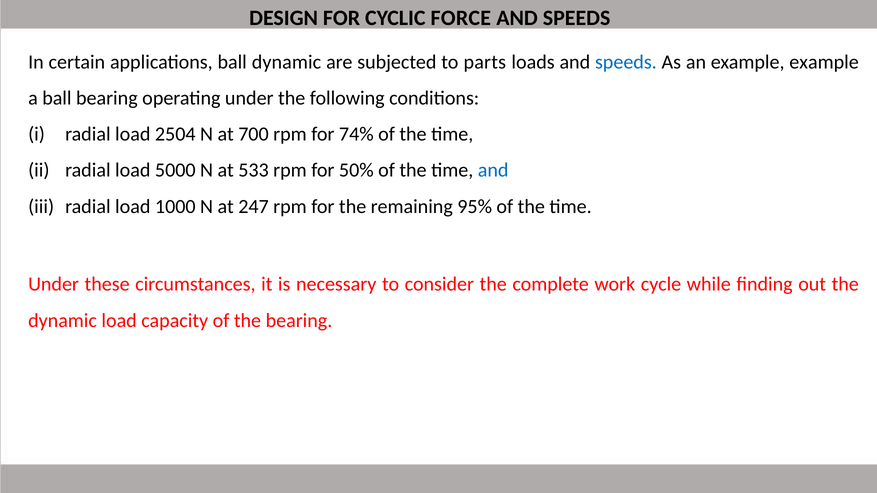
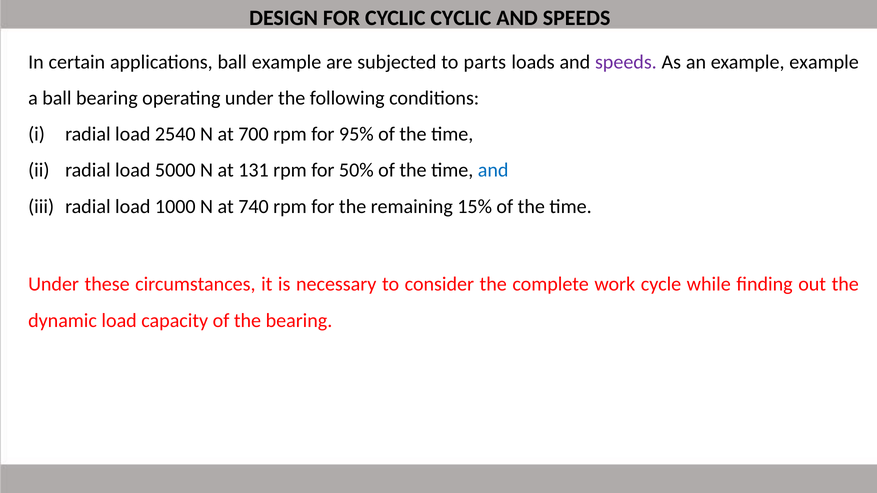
CYCLIC FORCE: FORCE -> CYCLIC
ball dynamic: dynamic -> example
speeds at (626, 62) colour: blue -> purple
2504: 2504 -> 2540
74%: 74% -> 95%
533: 533 -> 131
247: 247 -> 740
95%: 95% -> 15%
